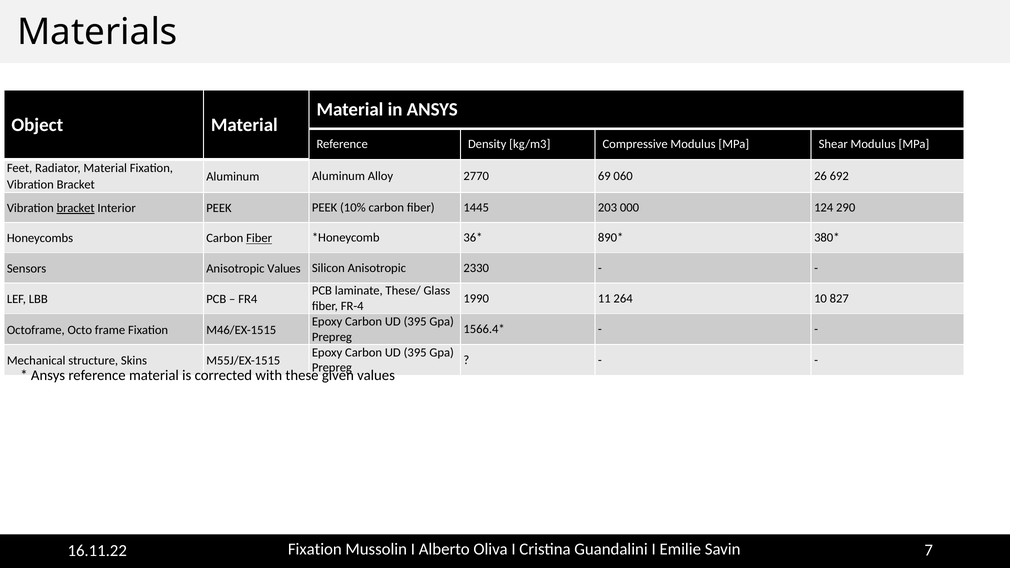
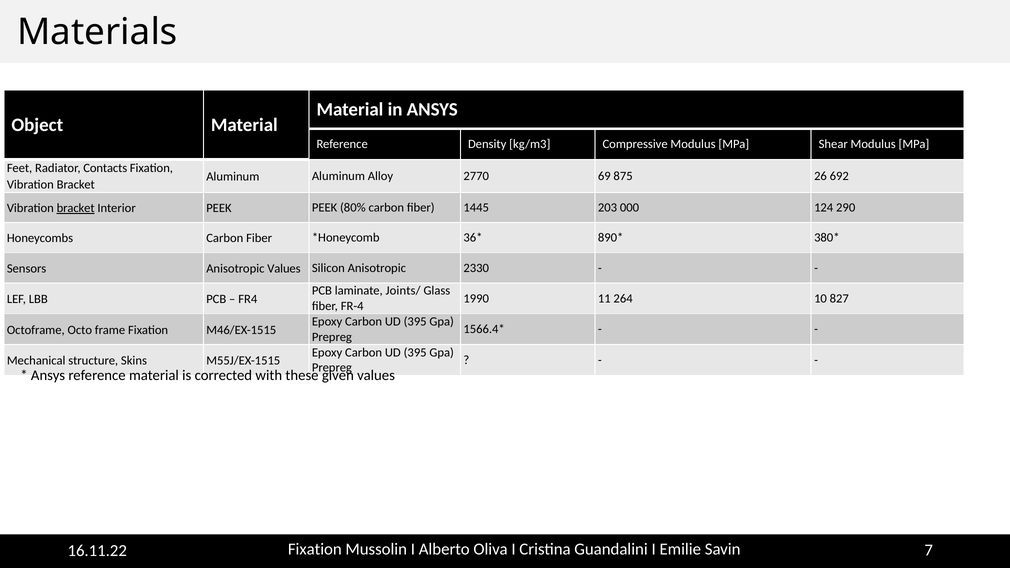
Radiator Material: Material -> Contacts
060: 060 -> 875
10%: 10% -> 80%
Fiber at (259, 238) underline: present -> none
These/: These/ -> Joints/
